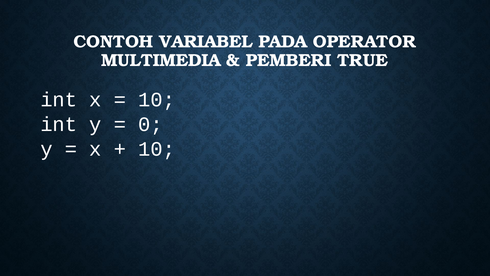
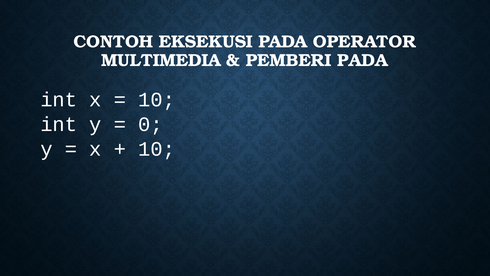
VARIABEL: VARIABEL -> EKSEKUSI
PEMBERI TRUE: TRUE -> PADA
